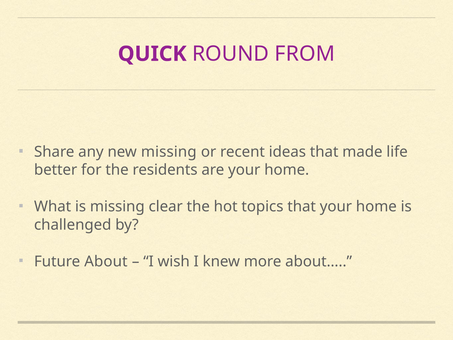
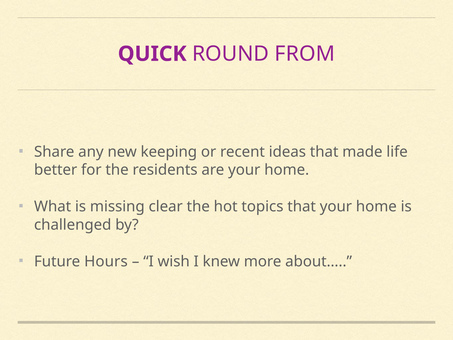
new missing: missing -> keeping
About: About -> Hours
